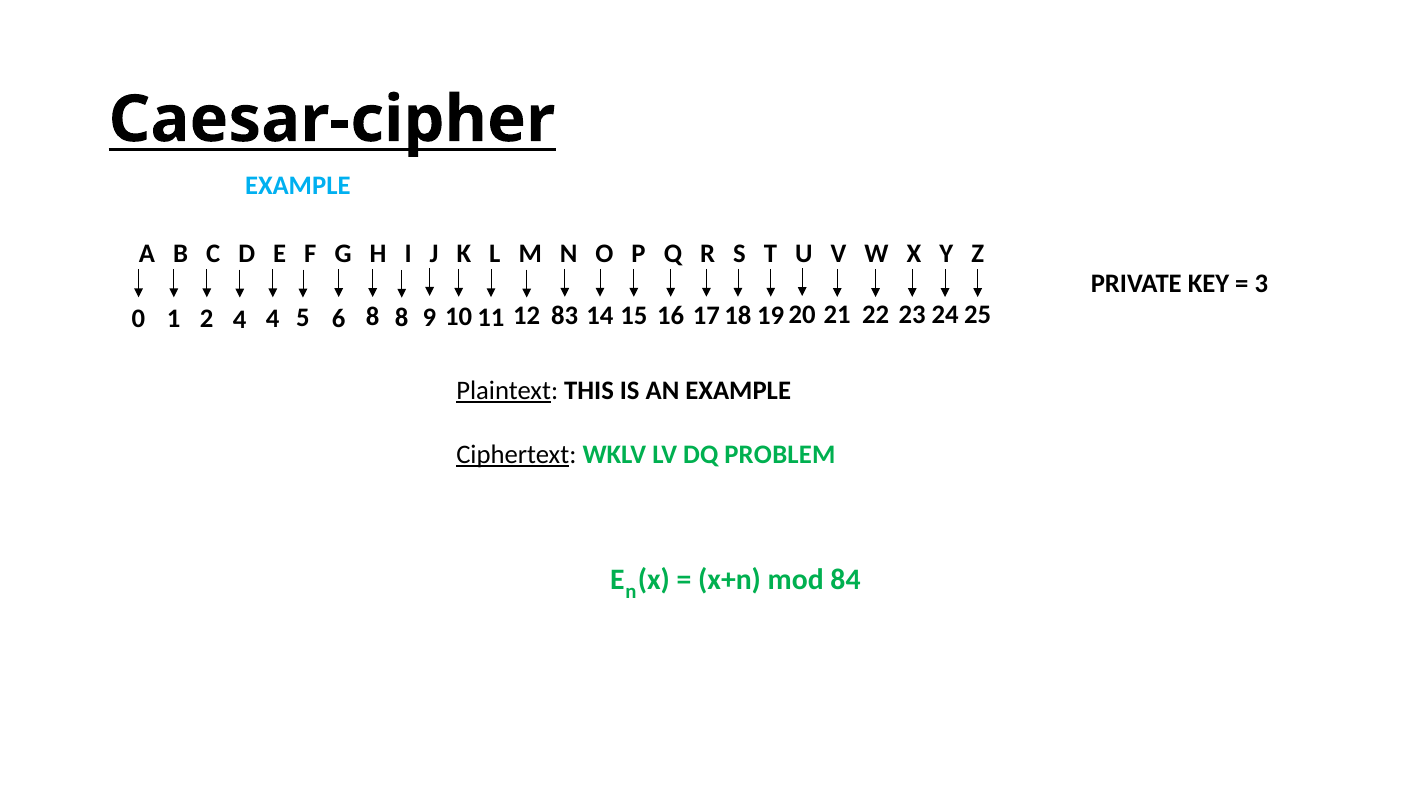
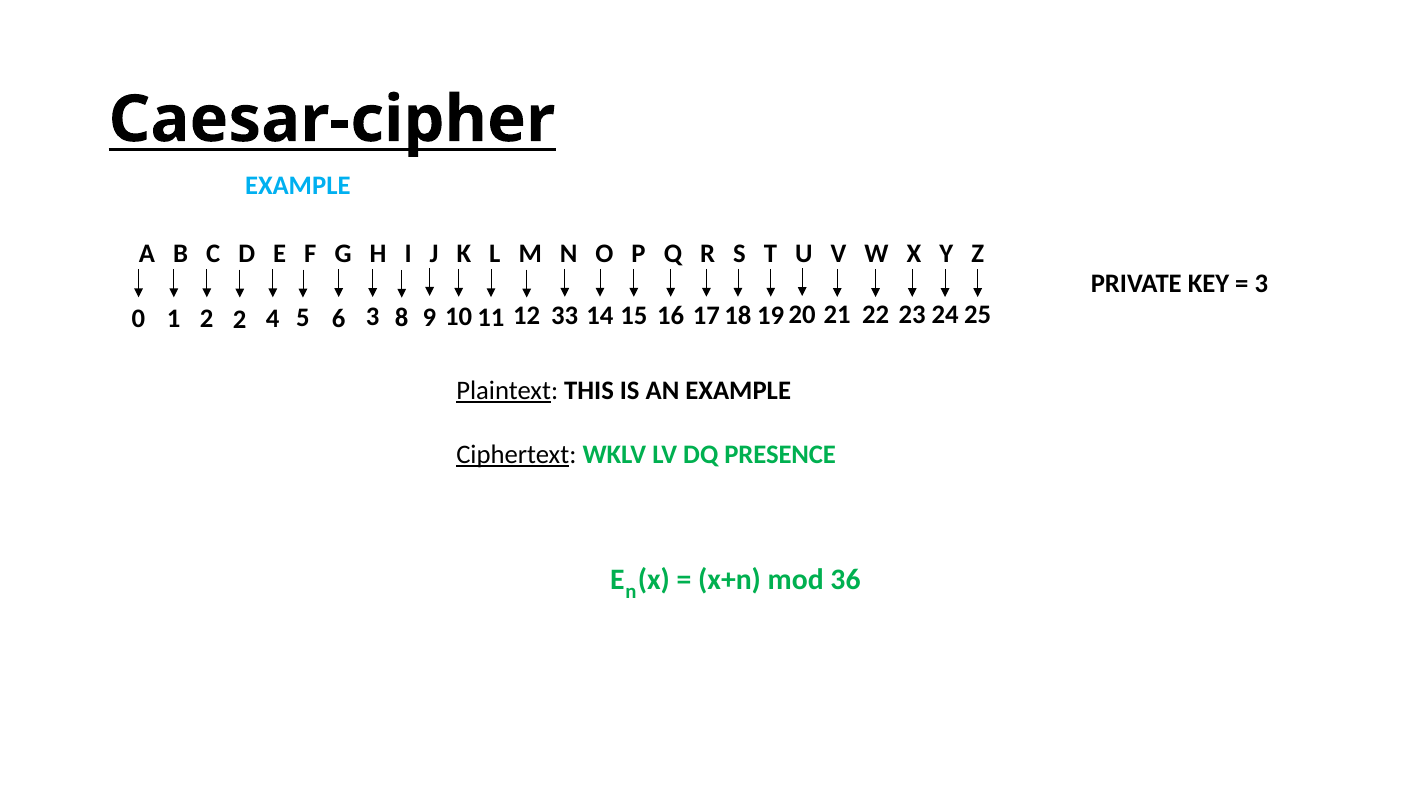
2 4: 4 -> 2
6 8: 8 -> 3
83: 83 -> 33
PROBLEM: PROBLEM -> PRESENCE
84: 84 -> 36
